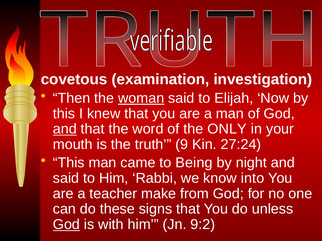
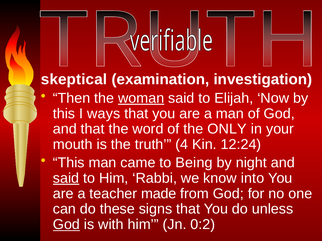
covetous: covetous -> skeptical
knew: knew -> ways
and at (65, 129) underline: present -> none
9: 9 -> 4
27:24: 27:24 -> 12:24
said at (66, 179) underline: none -> present
make: make -> made
9:2: 9:2 -> 0:2
